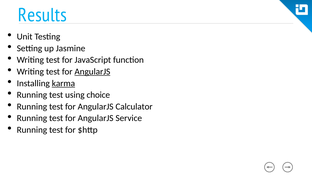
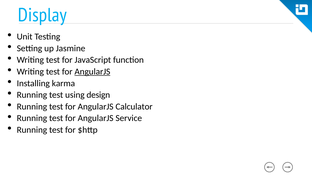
Results: Results -> Display
karma underline: present -> none
choice: choice -> design
